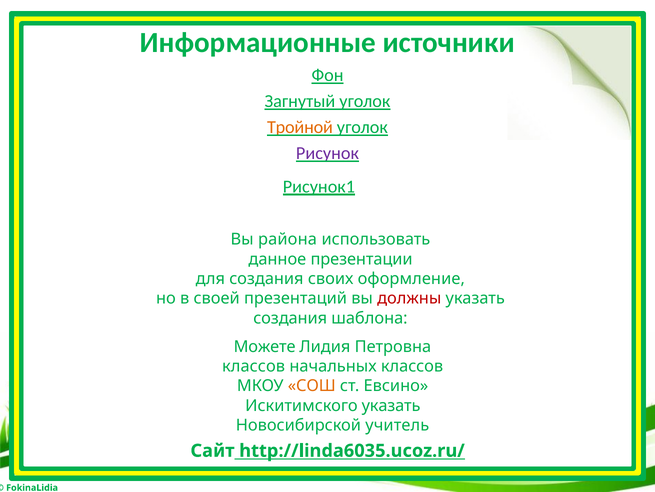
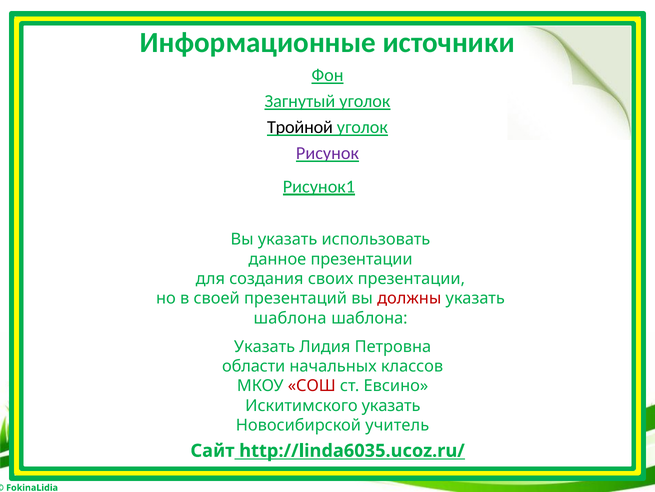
Тройной colour: orange -> black
Вы района: района -> указать
своих оформление: оформление -> презентации
создания at (290, 318): создания -> шаблона
Можете at (265, 346): Можете -> Указать
классов at (254, 366): классов -> области
СОШ colour: orange -> red
